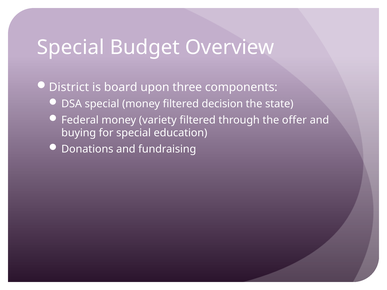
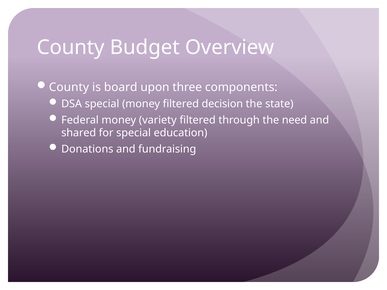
Special at (71, 48): Special -> County
District at (69, 87): District -> County
offer: offer -> need
buying: buying -> shared
